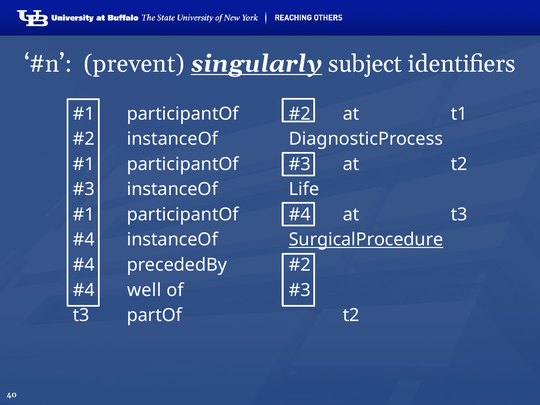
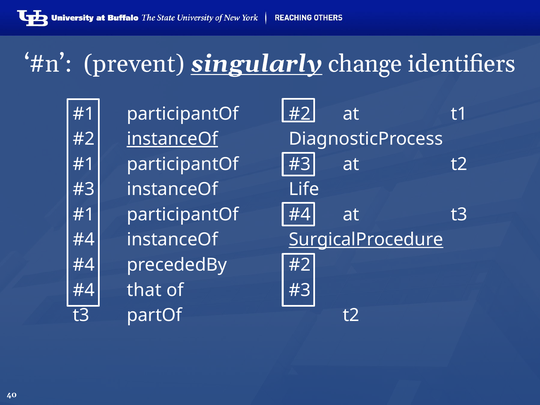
subject: subject -> change
instanceOf at (172, 139) underline: none -> present
well: well -> that
